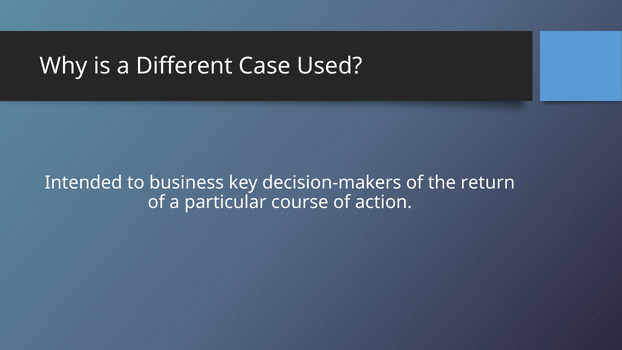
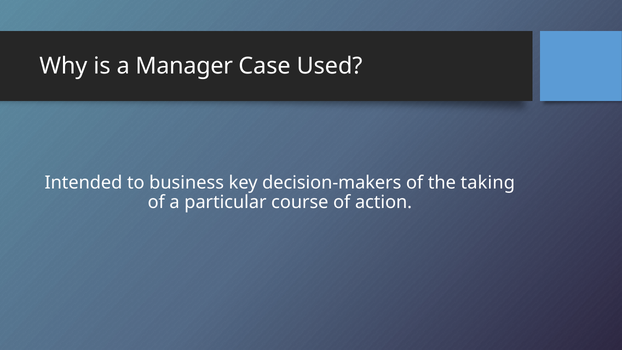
Different: Different -> Manager
return: return -> taking
